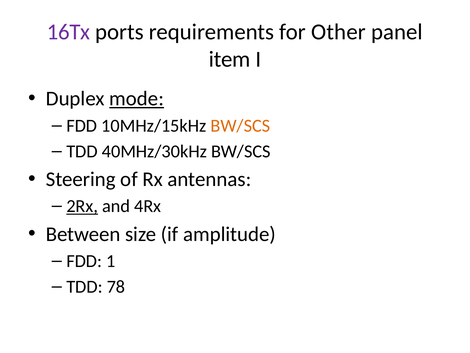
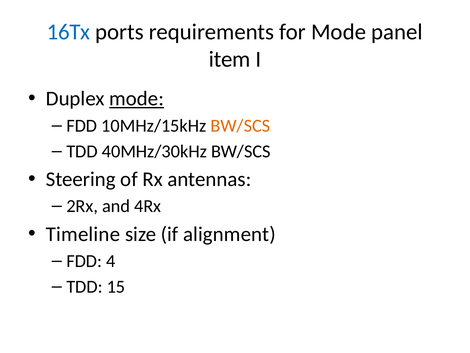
16Tx colour: purple -> blue
for Other: Other -> Mode
2Rx underline: present -> none
Between: Between -> Timeline
amplitude: amplitude -> alignment
1: 1 -> 4
78: 78 -> 15
